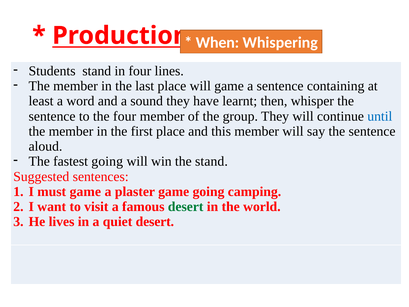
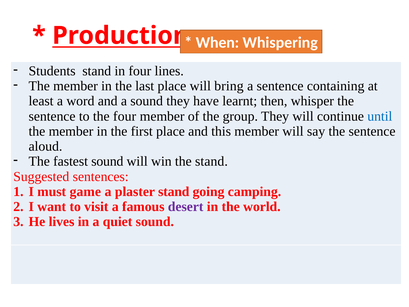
will game: game -> bring
fastest going: going -> sound
plaster game: game -> stand
desert at (186, 207) colour: green -> purple
quiet desert: desert -> sound
